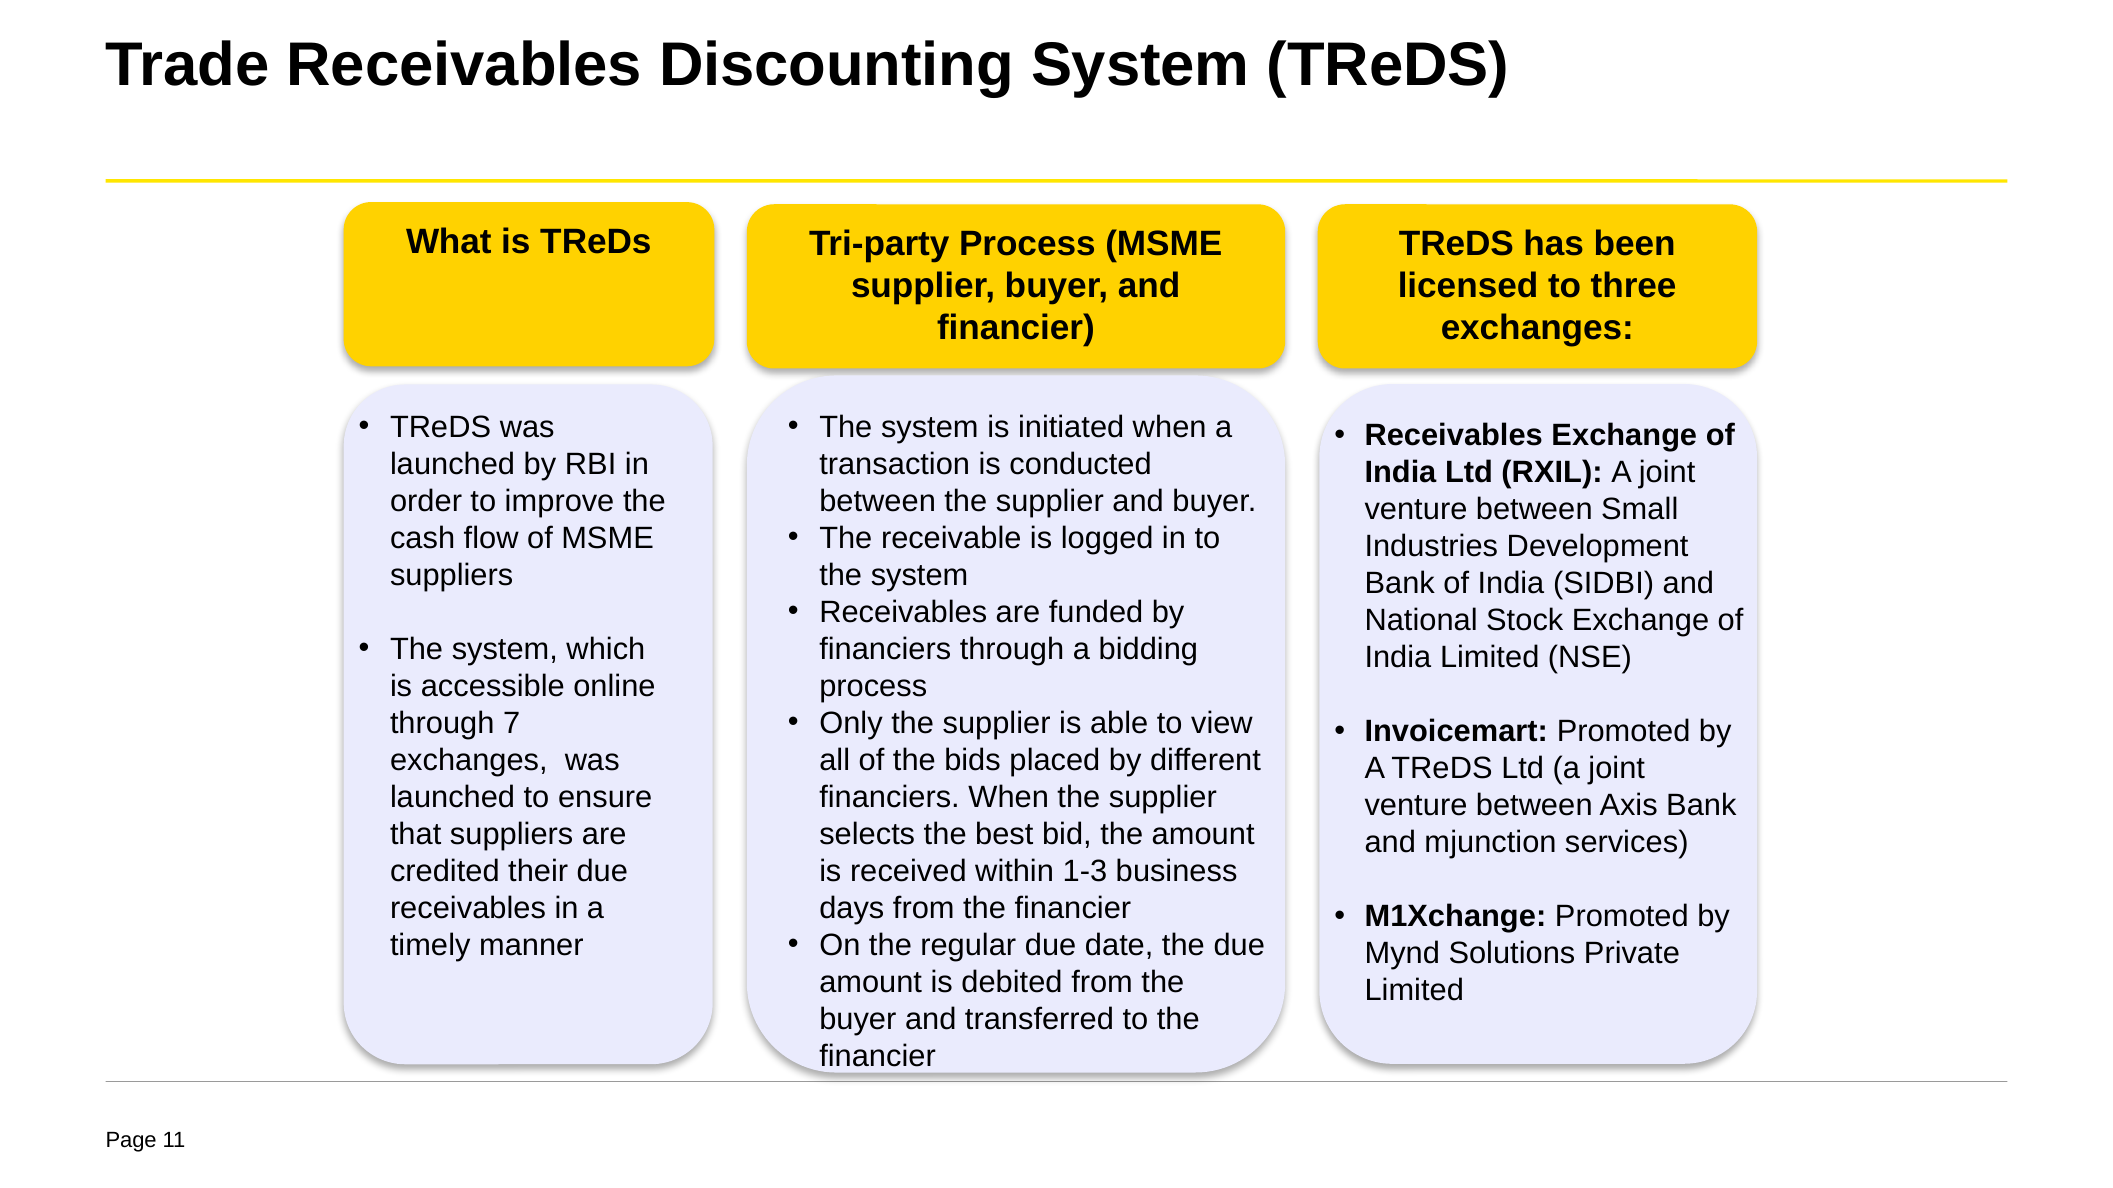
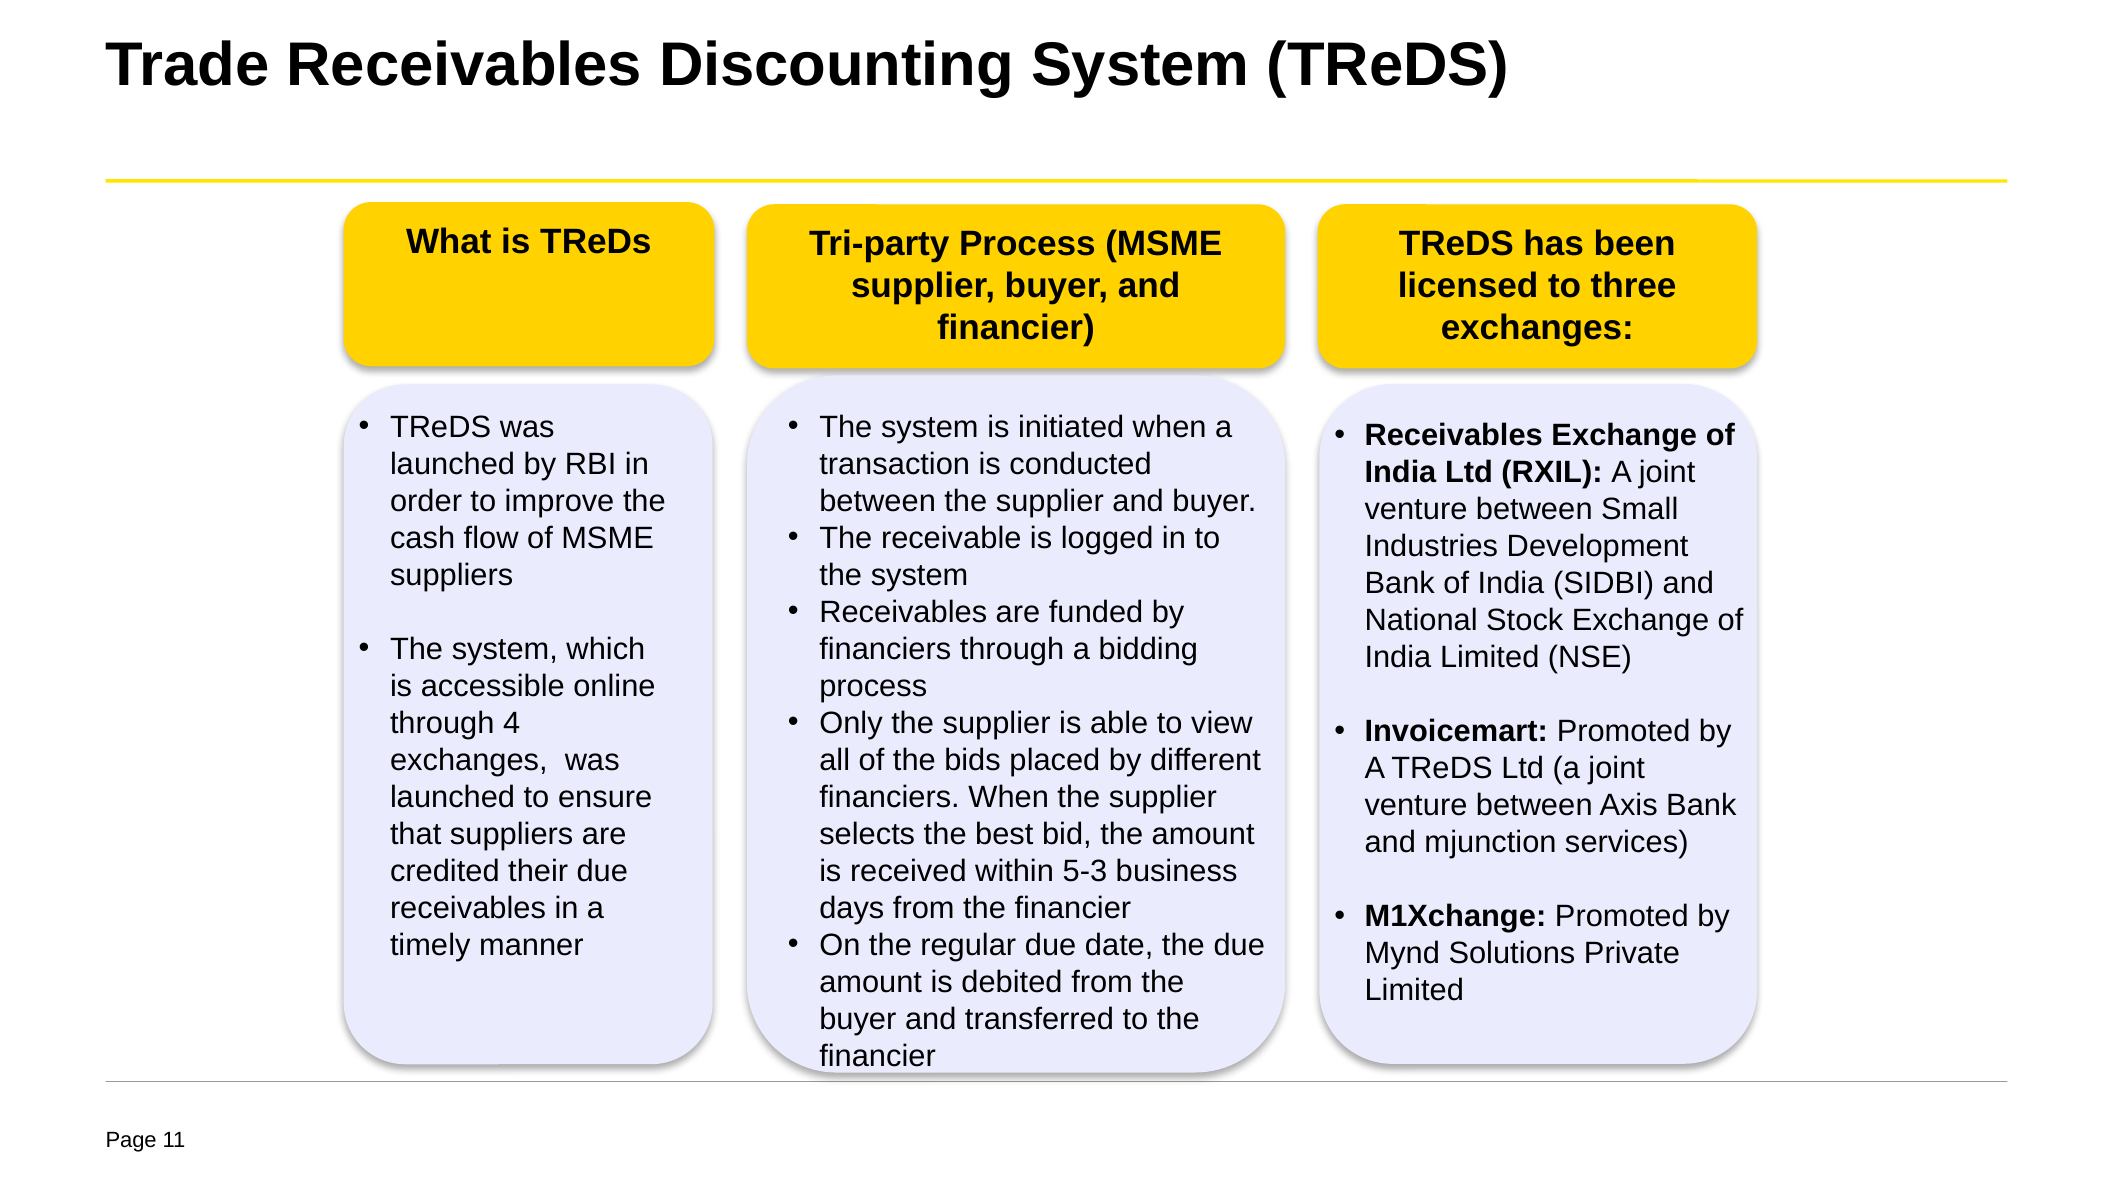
7: 7 -> 4
1-3: 1-3 -> 5-3
